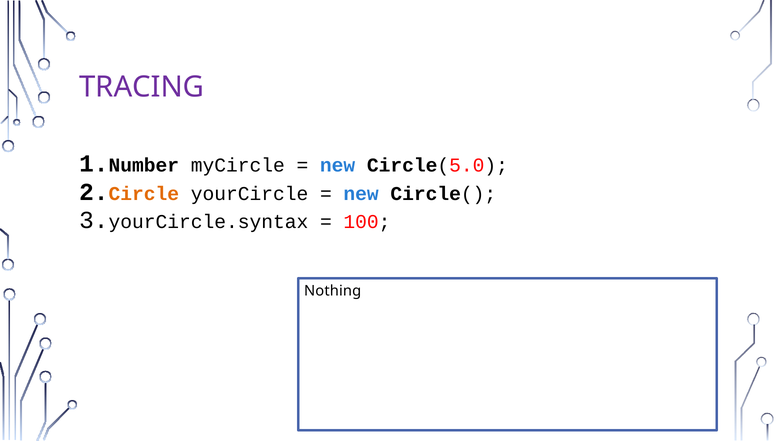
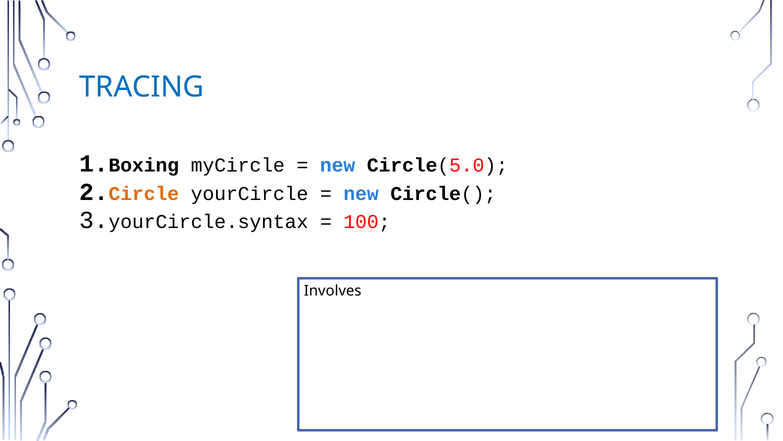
TRACING colour: purple -> blue
Number: Number -> Boxing
Nothing: Nothing -> Involves
